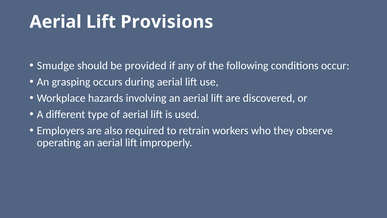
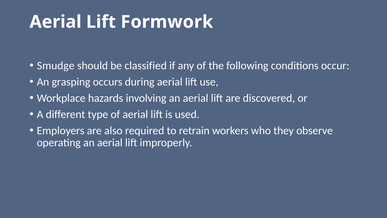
Provisions: Provisions -> Formwork
provided: provided -> classified
